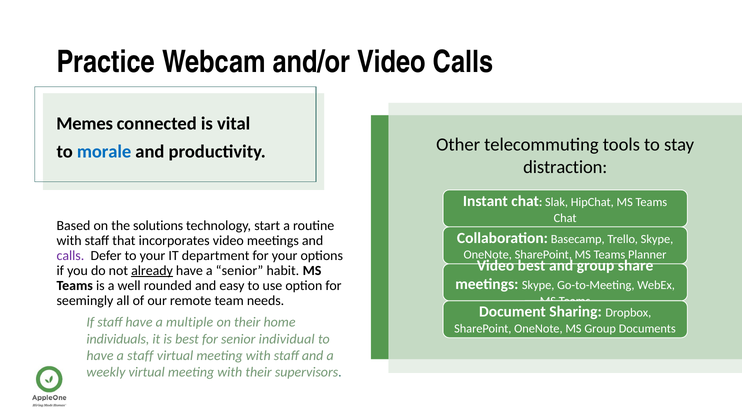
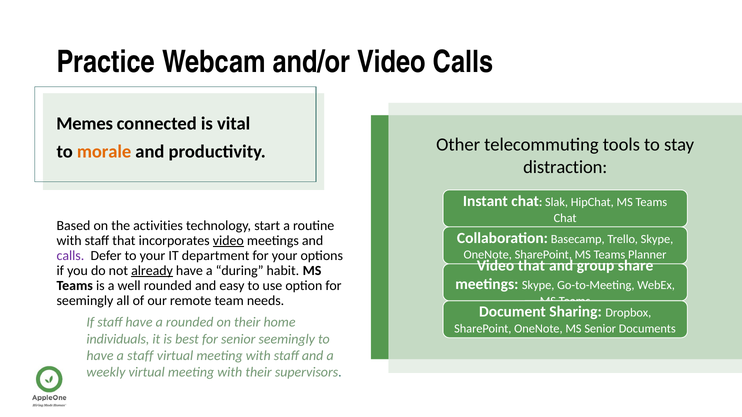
morale colour: blue -> orange
solutions: solutions -> activities
video at (228, 241) underline: none -> present
Video best: best -> that
a senior: senior -> during
a multiple: multiple -> rounded
MS Group: Group -> Senior
senior individual: individual -> seemingly
